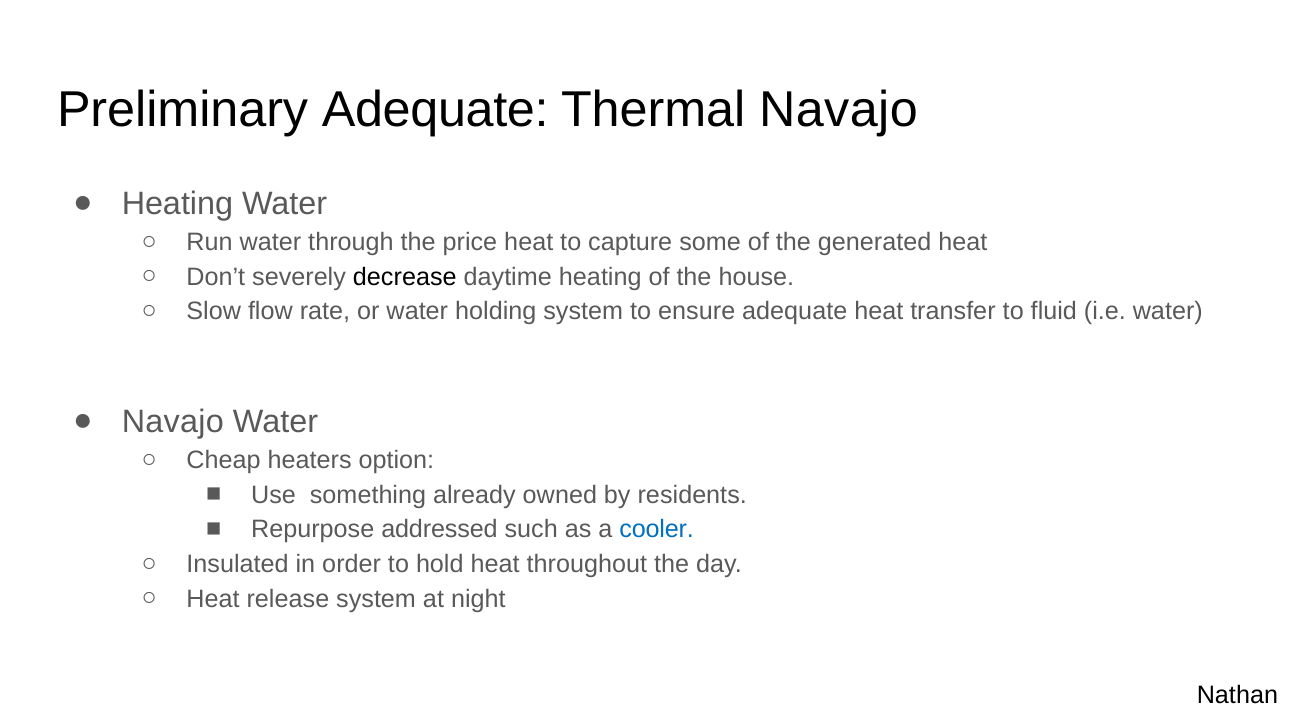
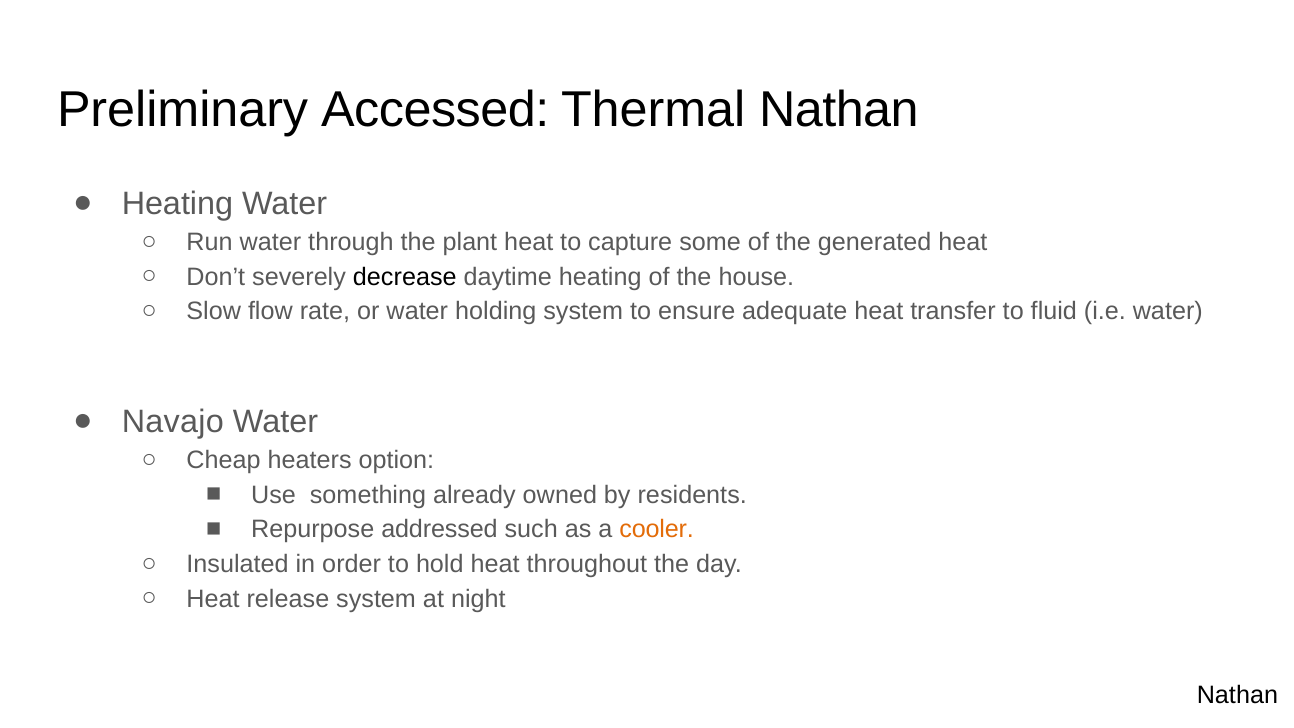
Preliminary Adequate: Adequate -> Accessed
Thermal Navajo: Navajo -> Nathan
price: price -> plant
cooler colour: blue -> orange
